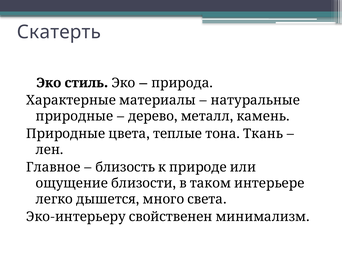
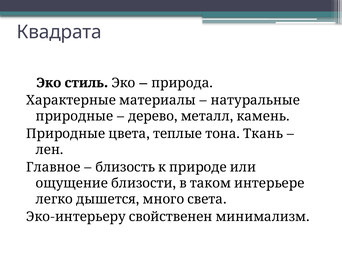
Скатерть: Скатерть -> Квадрата
